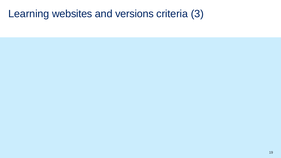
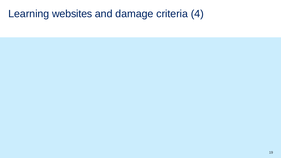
versions: versions -> damage
3: 3 -> 4
